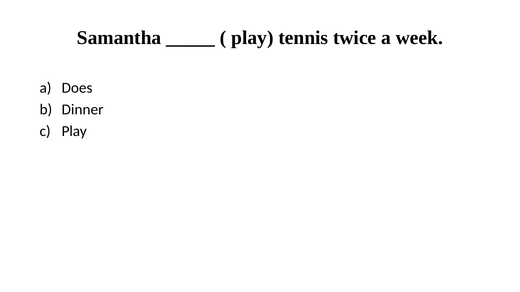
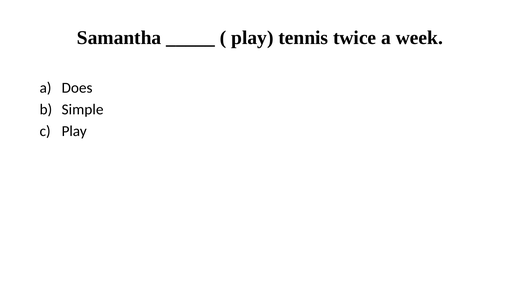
Dinner: Dinner -> Simple
